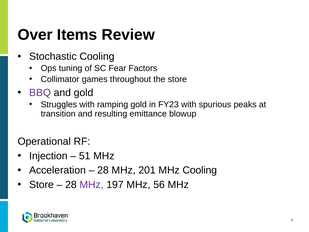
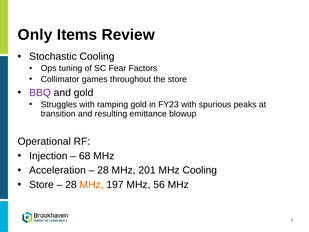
Over: Over -> Only
51: 51 -> 68
MHz at (92, 184) colour: purple -> orange
